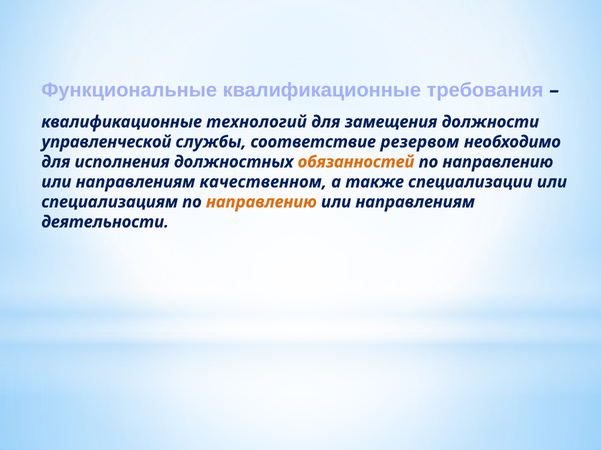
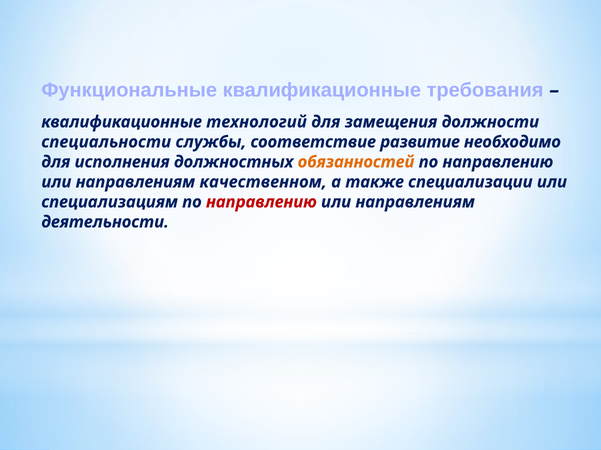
управленческой: управленческой -> специальности
резервом: резервом -> развитие
направлению at (261, 202) colour: orange -> red
